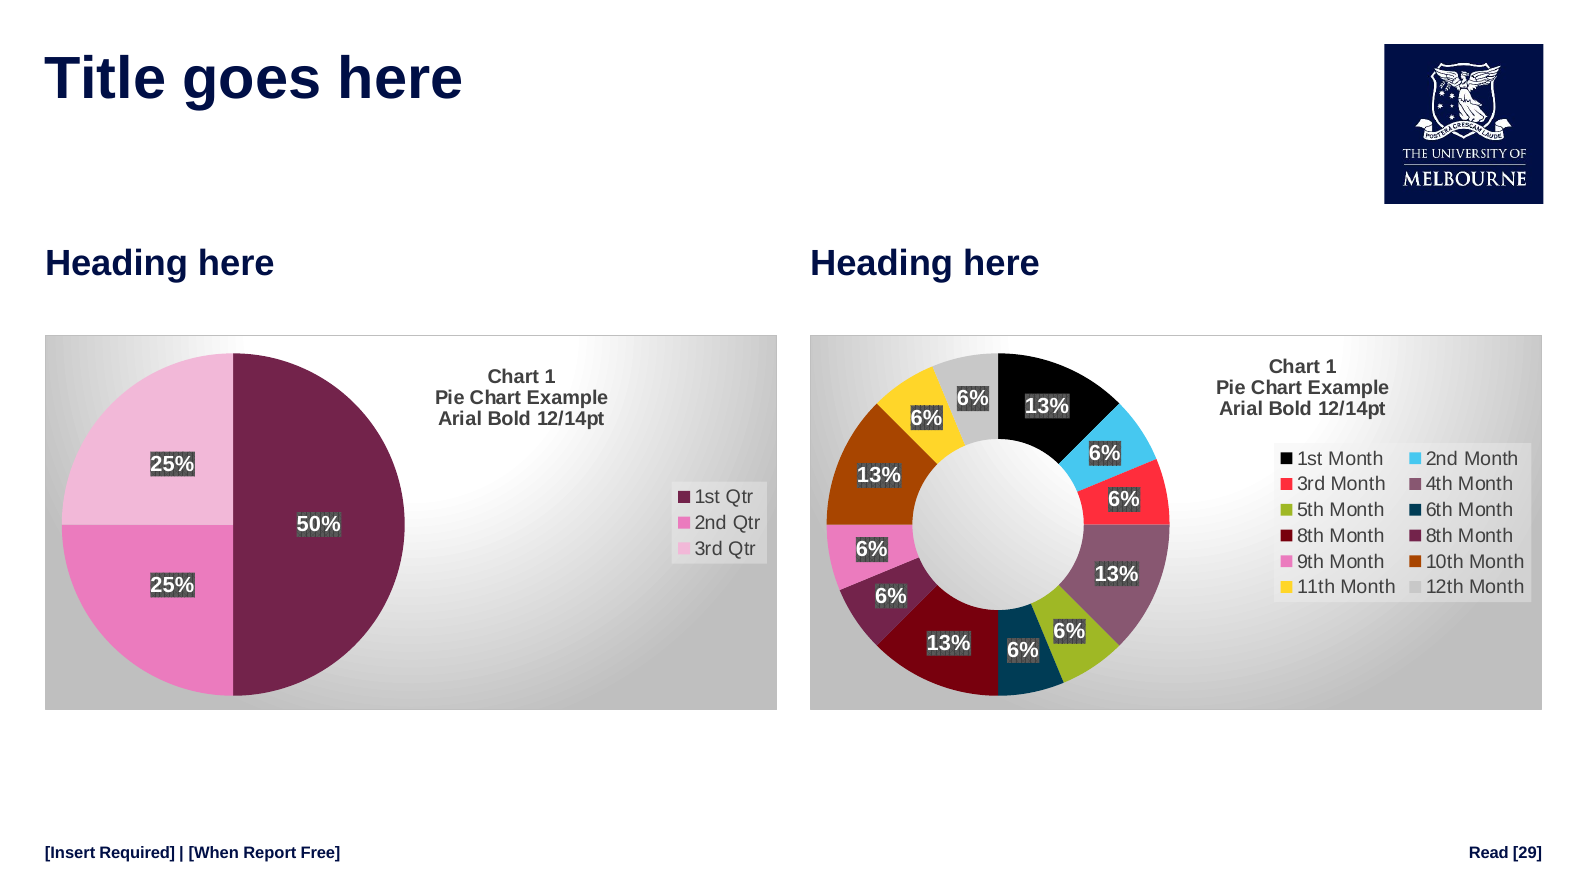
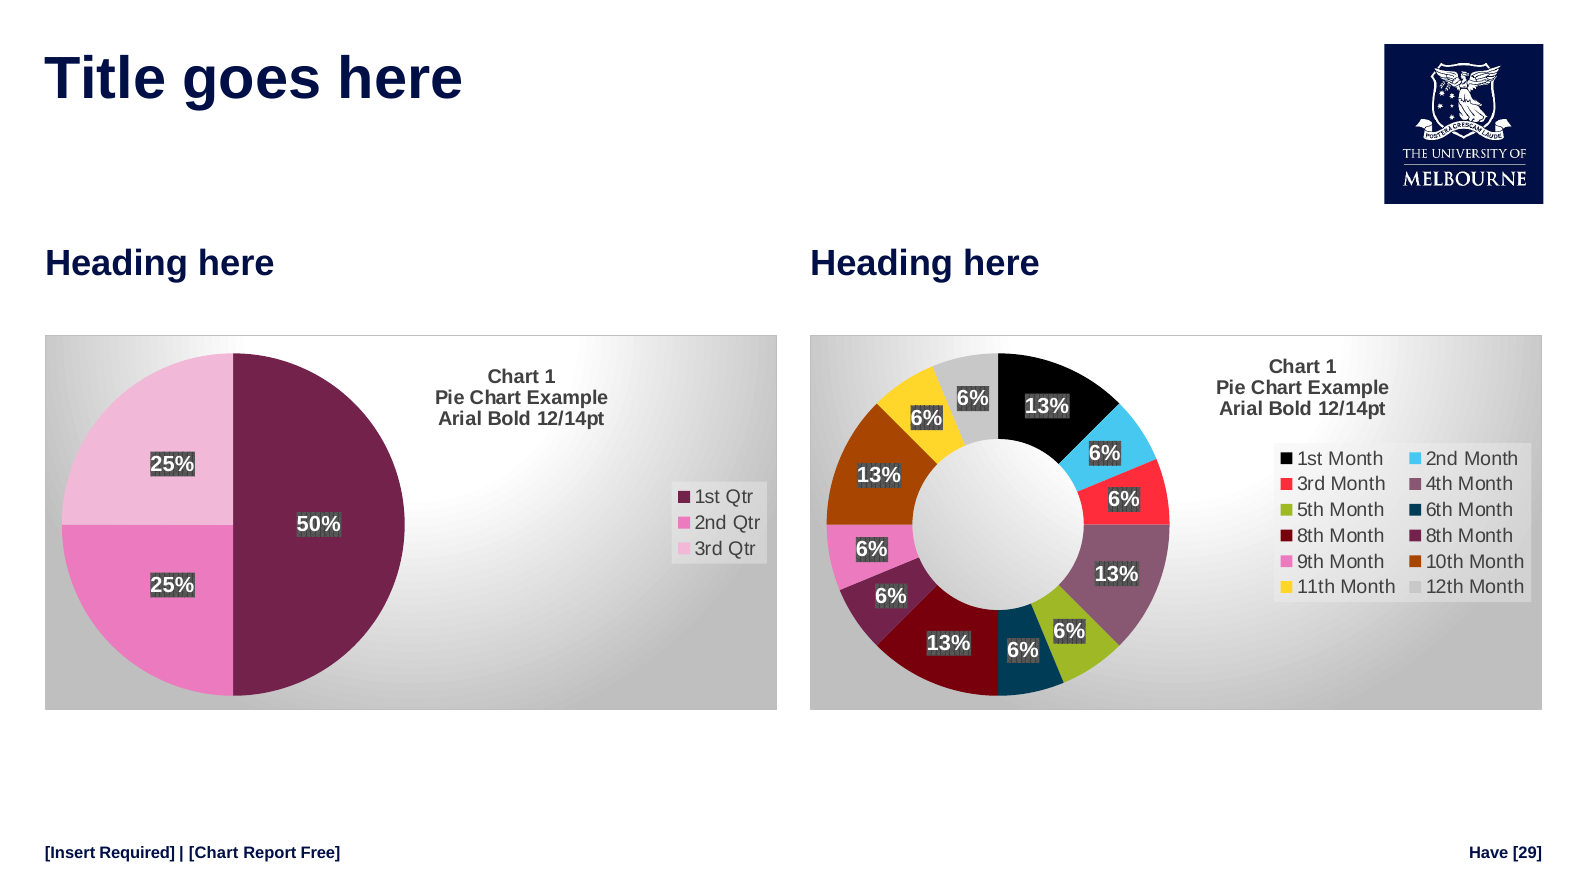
When at (214, 853): When -> Chart
Read: Read -> Have
